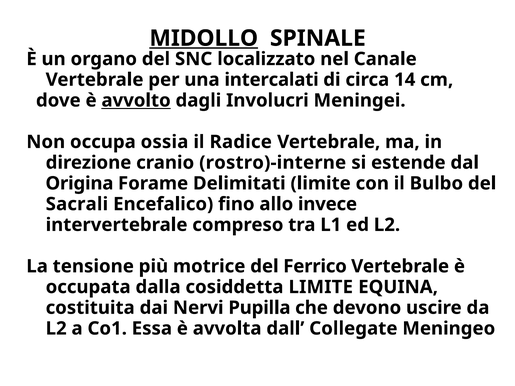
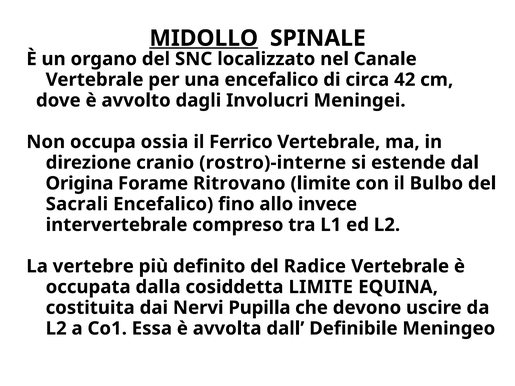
una intercalati: intercalati -> encefalico
14: 14 -> 42
avvolto underline: present -> none
Radice: Radice -> Ferrico
Delimitati: Delimitati -> Ritrovano
tensione: tensione -> vertebre
motrice: motrice -> definito
Ferrico: Ferrico -> Radice
Collegate: Collegate -> Definibile
